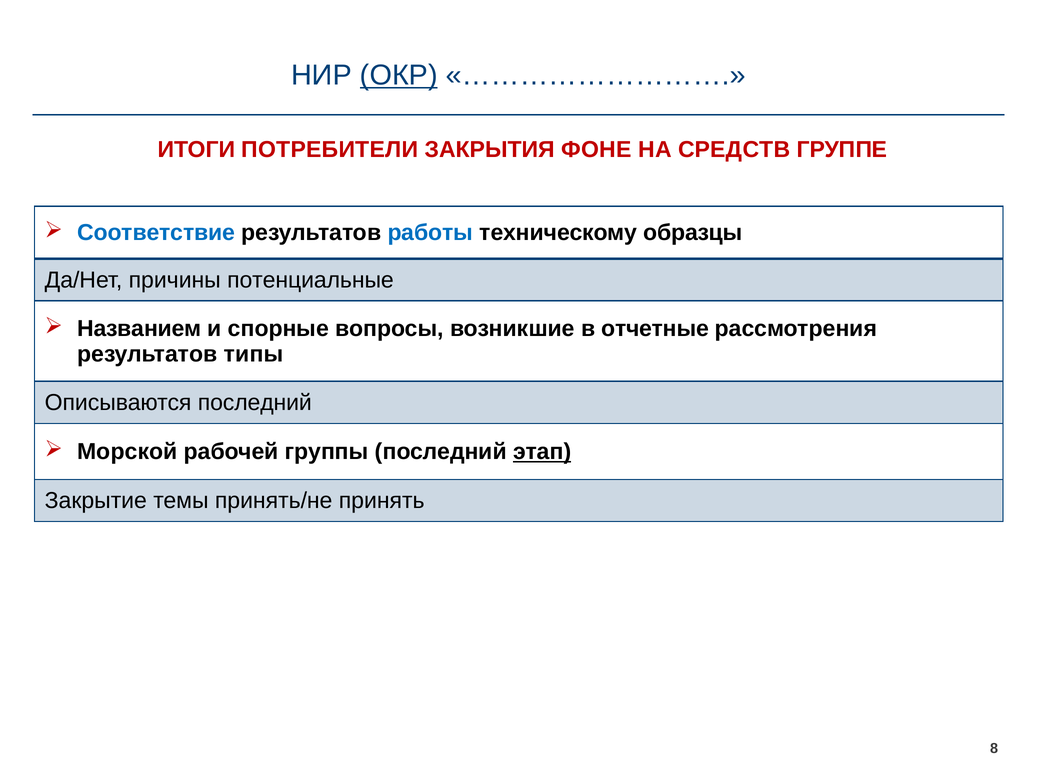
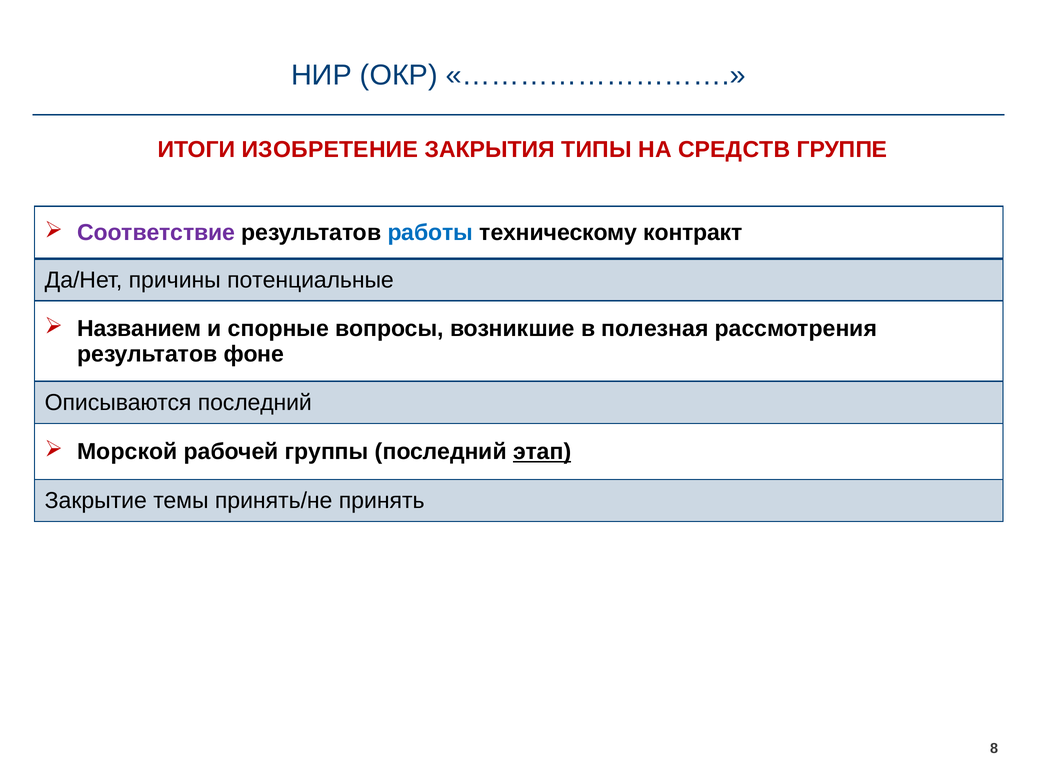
ОКР underline: present -> none
ПОТРЕБИТЕЛИ: ПОТРЕБИТЕЛИ -> ИЗОБРЕТЕНИЕ
ФОНЕ: ФОНЕ -> ТИПЫ
Соответствие colour: blue -> purple
образцы: образцы -> контракт
отчетные: отчетные -> полезная
типы: типы -> фоне
